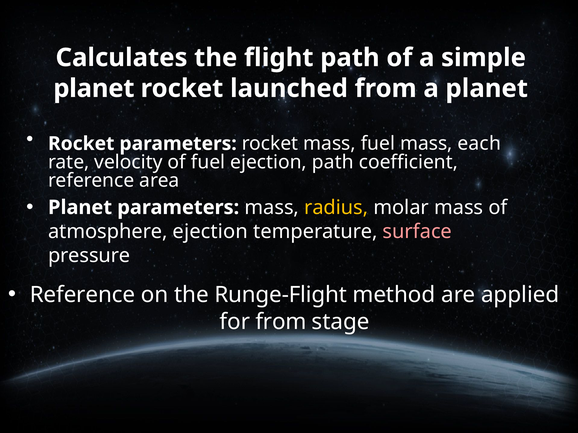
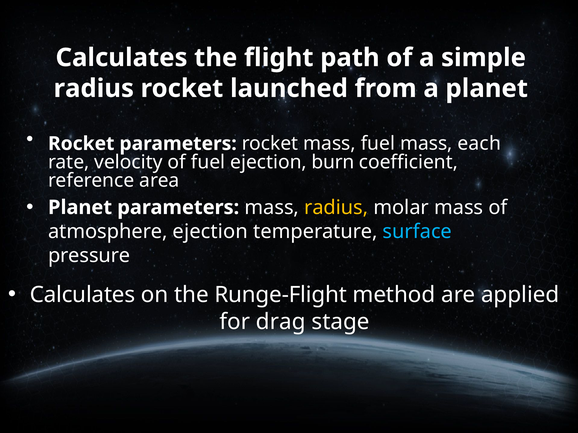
planet at (94, 89): planet -> radius
ejection path: path -> burn
surface colour: pink -> light blue
Reference at (82, 295): Reference -> Calculates
for from: from -> drag
